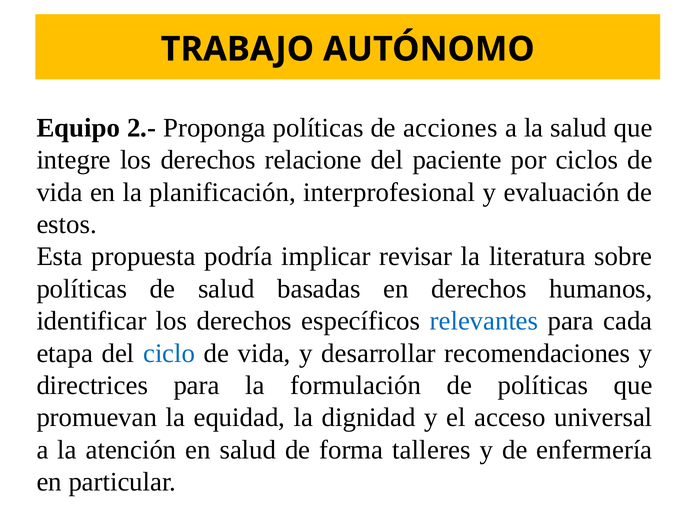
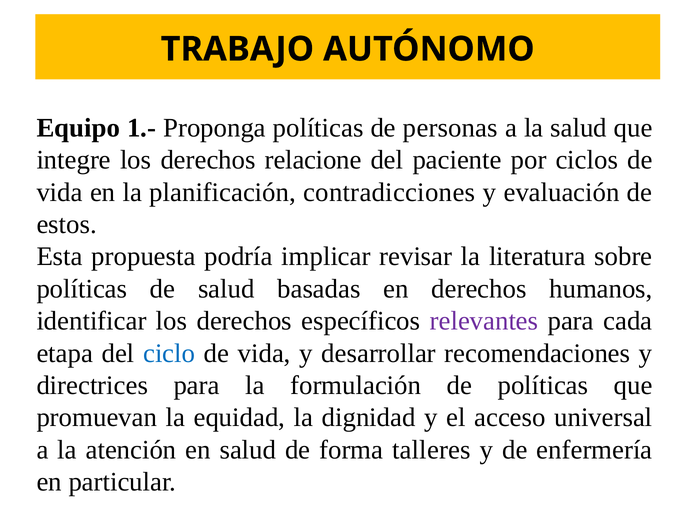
2.-: 2.- -> 1.-
acciones: acciones -> personas
interprofesional: interprofesional -> contradicciones
relevantes colour: blue -> purple
